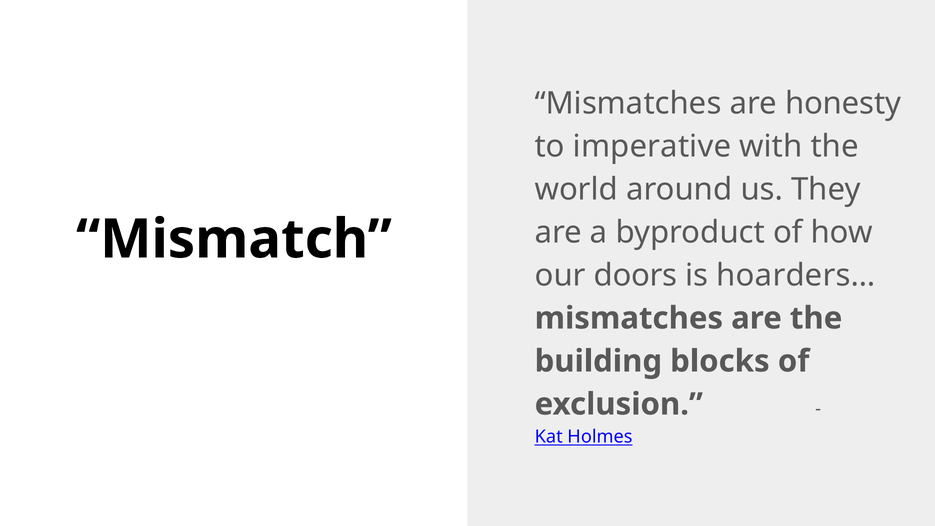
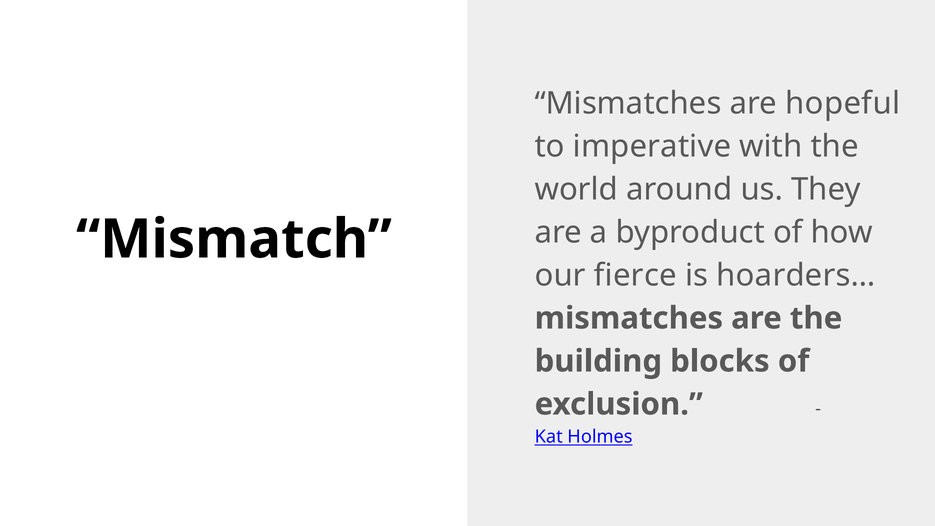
honesty: honesty -> hopeful
doors: doors -> fierce
